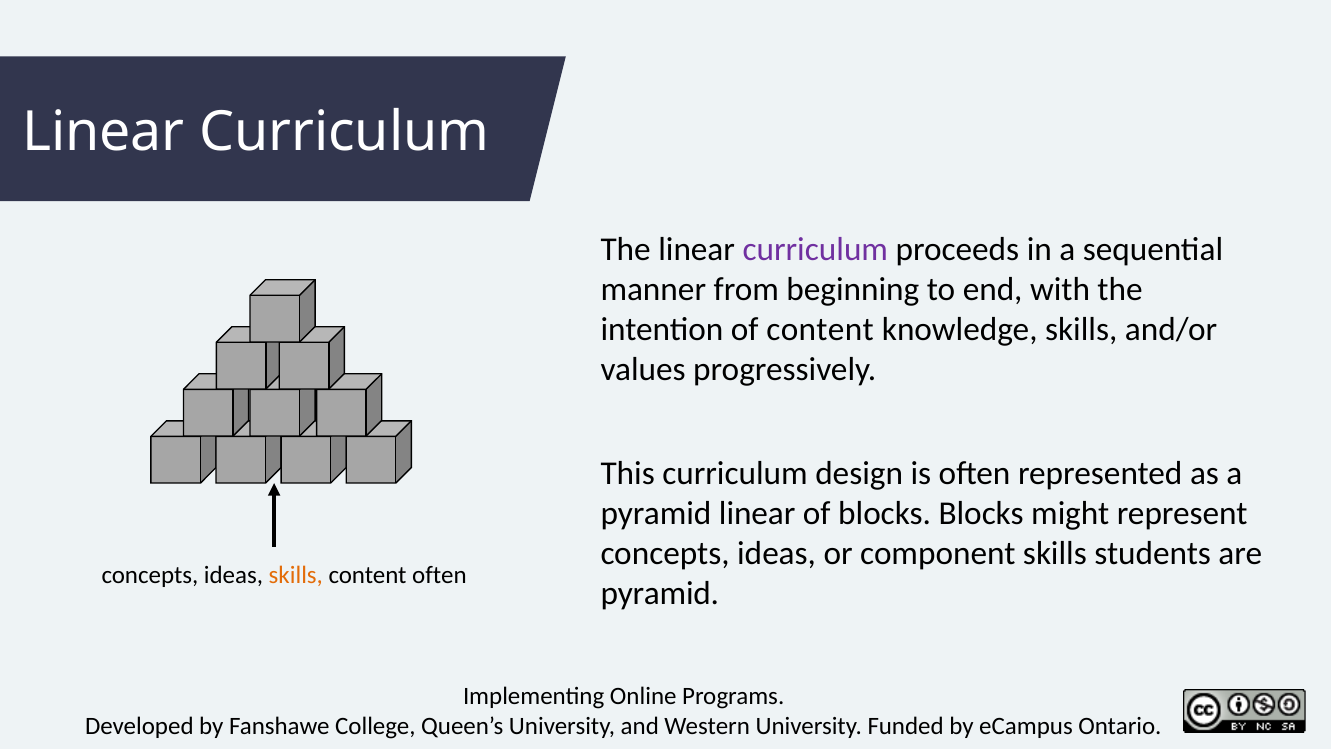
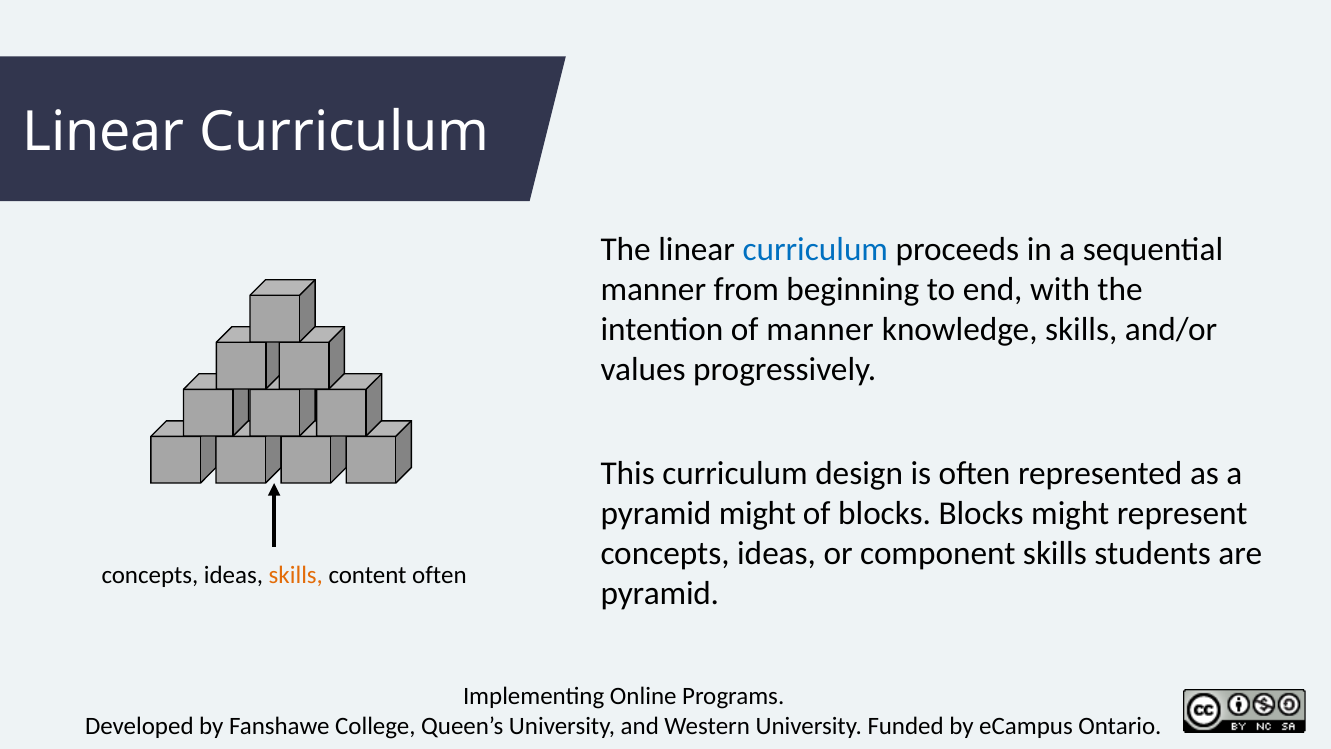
curriculum at (815, 249) colour: purple -> blue
of content: content -> manner
pyramid linear: linear -> might
